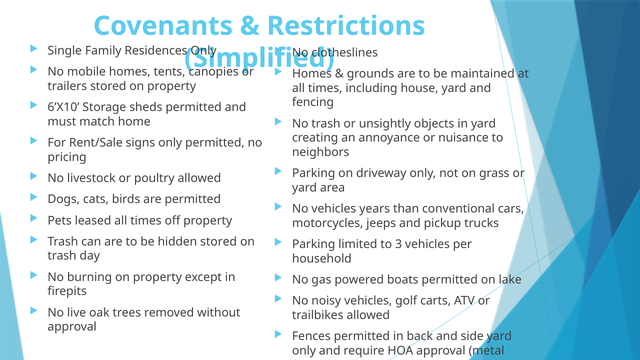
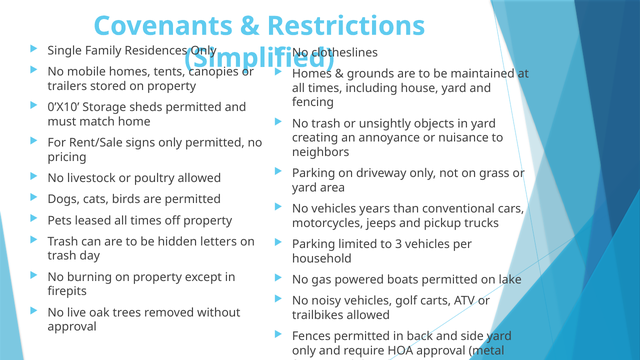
6’X10: 6’X10 -> 0’X10
hidden stored: stored -> letters
